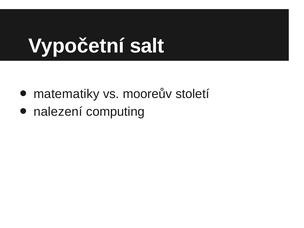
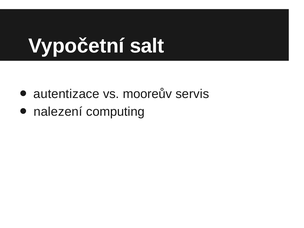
matematiky: matematiky -> autentizace
století: století -> servis
